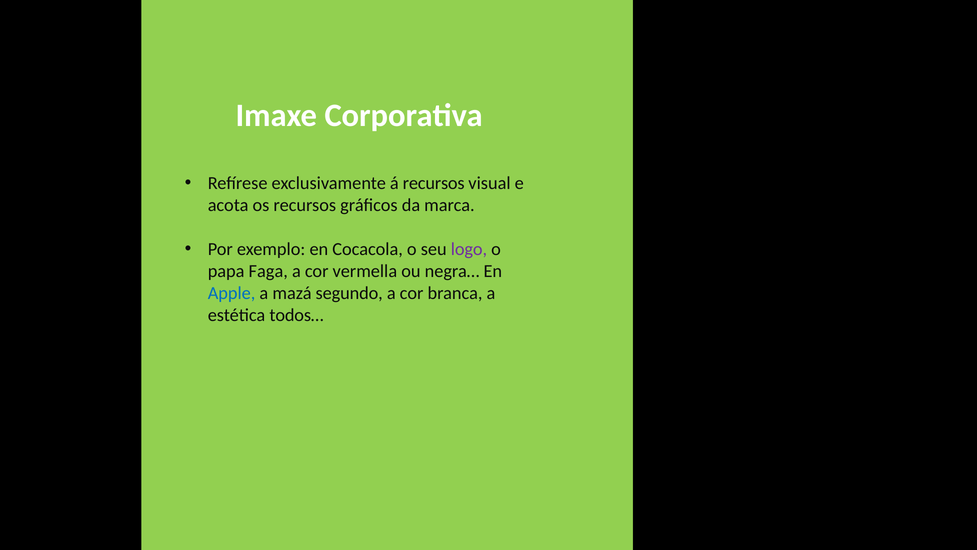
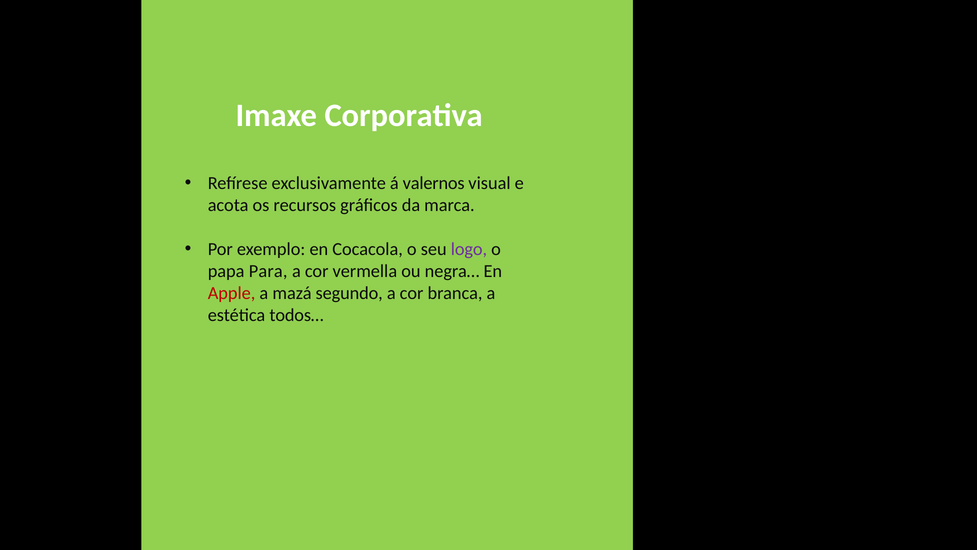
á recursos: recursos -> valernos
Faga: Faga -> Para
Apple colour: blue -> red
